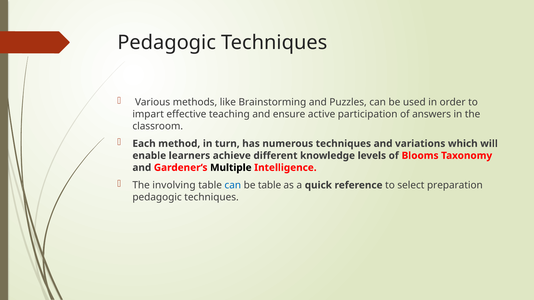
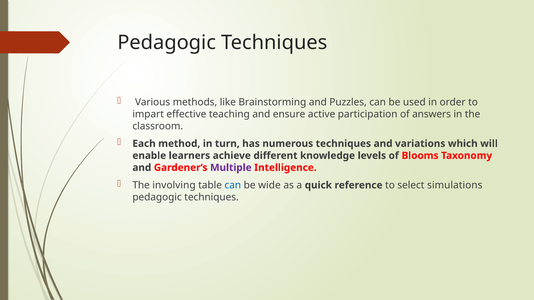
Multiple colour: black -> purple
be table: table -> wide
preparation: preparation -> simulations
